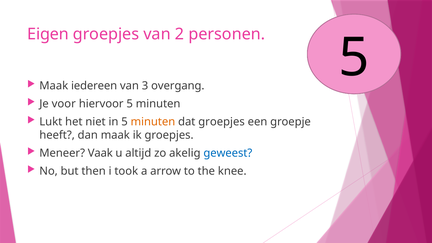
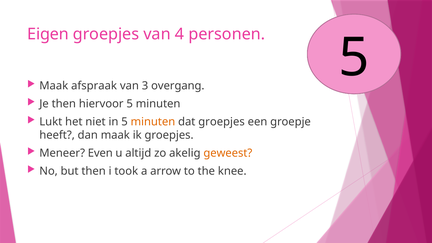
2: 2 -> 4
iedereen: iedereen -> afspraak
Je voor: voor -> then
Vaak: Vaak -> Even
geweest colour: blue -> orange
